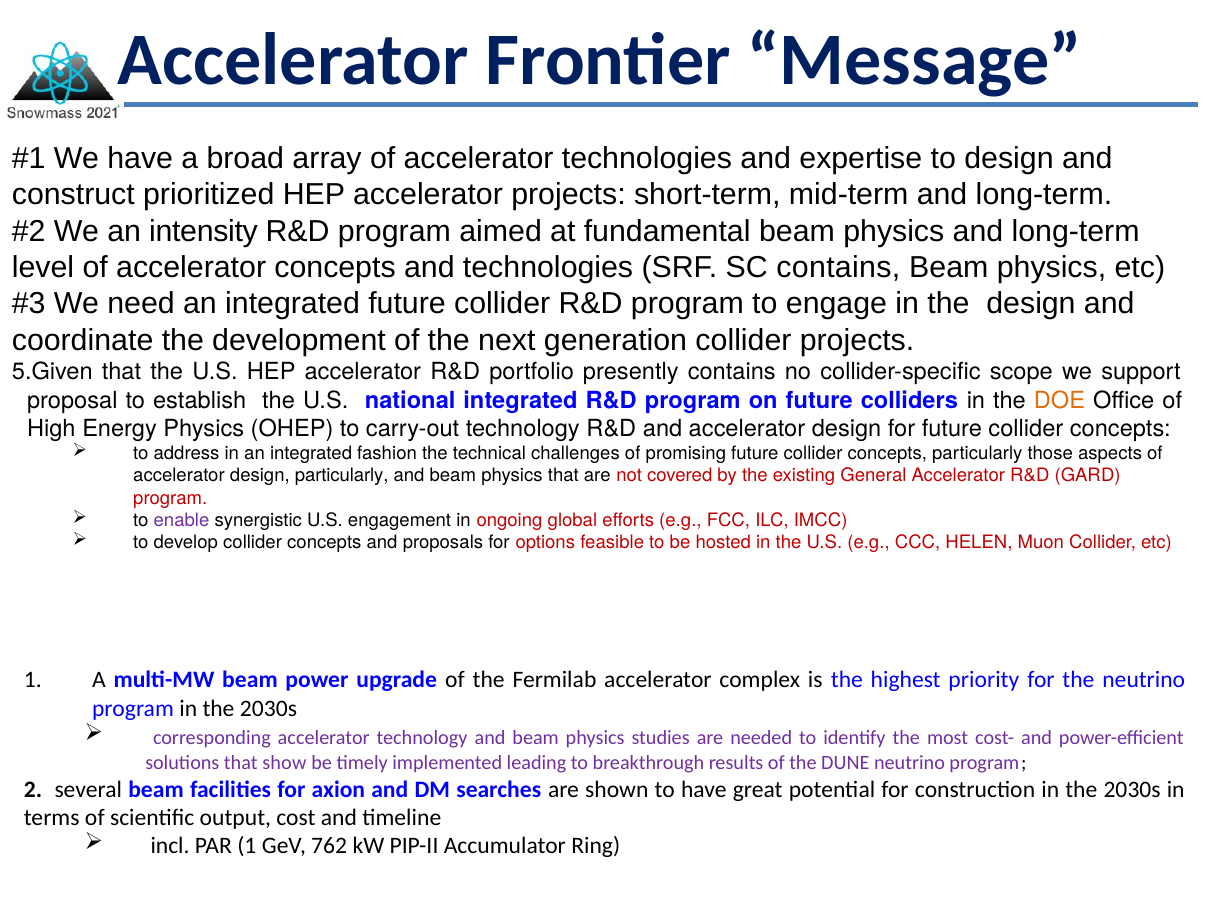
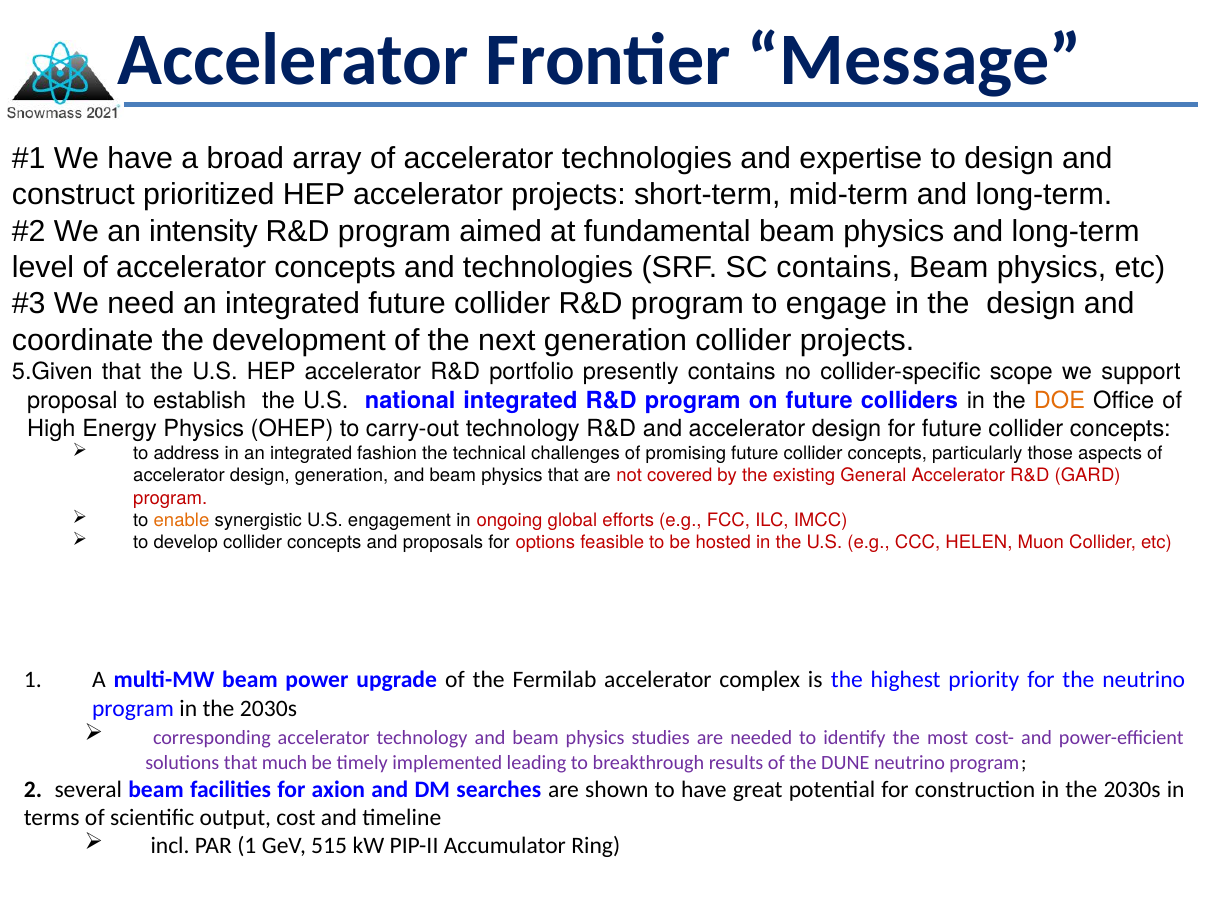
design particularly: particularly -> generation
enable colour: purple -> orange
show: show -> much
762: 762 -> 515
